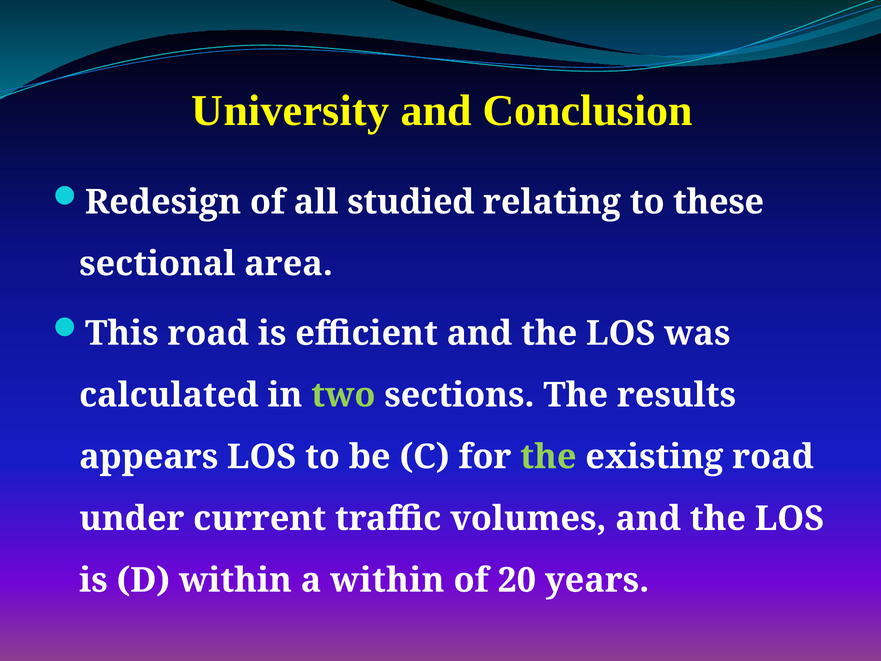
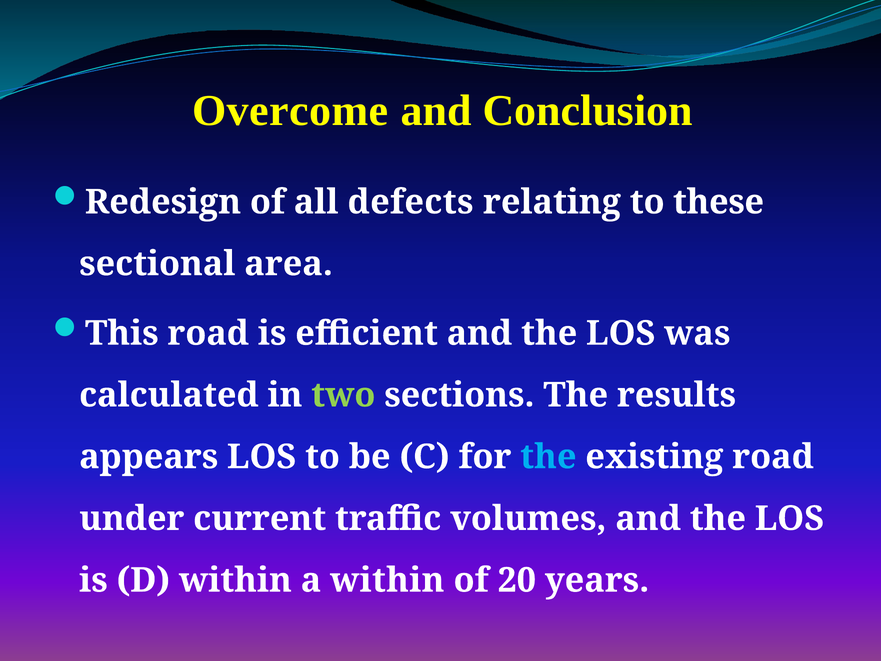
University: University -> Overcome
studied: studied -> defects
the at (548, 457) colour: light green -> light blue
